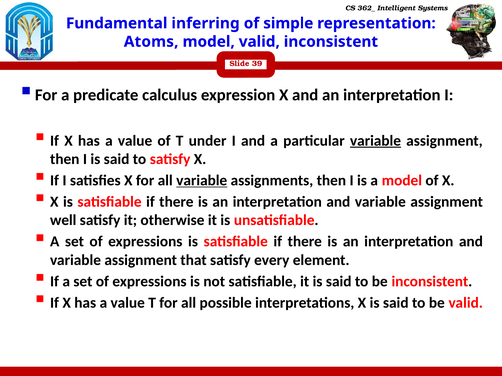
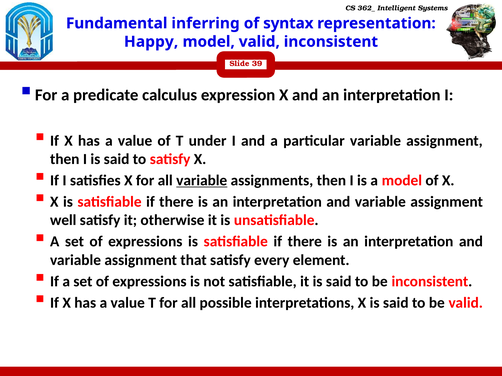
simple: simple -> syntax
Atoms: Atoms -> Happy
variable at (375, 141) underline: present -> none
